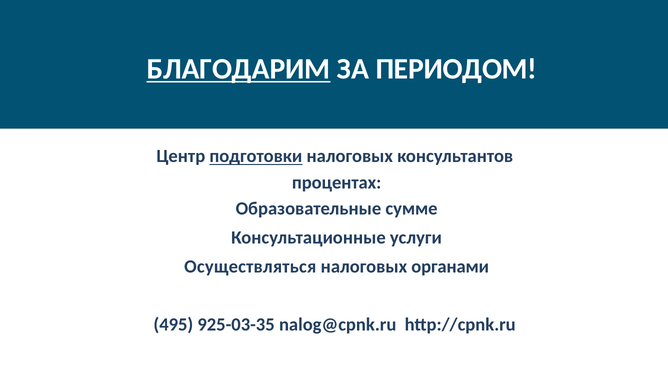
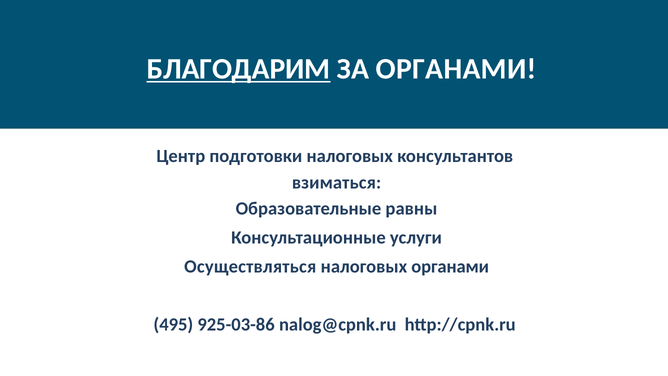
ЗА ПЕРИОДОМ: ПЕРИОДОМ -> ОРГАНАМИ
подготовки underline: present -> none
процентах: процентах -> взиматься
сумме: сумме -> равны
925-03-35: 925-03-35 -> 925-03-86
